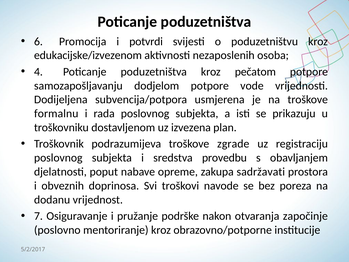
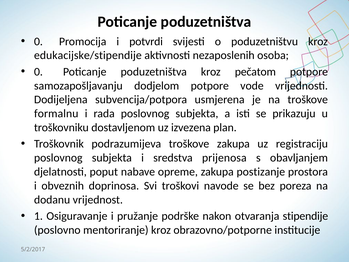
6 at (38, 41): 6 -> 0
edukacijske/izvezenom: edukacijske/izvezenom -> edukacijske/stipendije
4 at (38, 72): 4 -> 0
troškove zgrade: zgrade -> zakupa
provedbu: provedbu -> prijenosa
sadržavati: sadržavati -> postizanje
7: 7 -> 1
započinje: započinje -> stipendije
